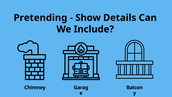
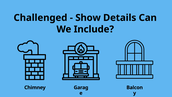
Pretending: Pretending -> Challenged
